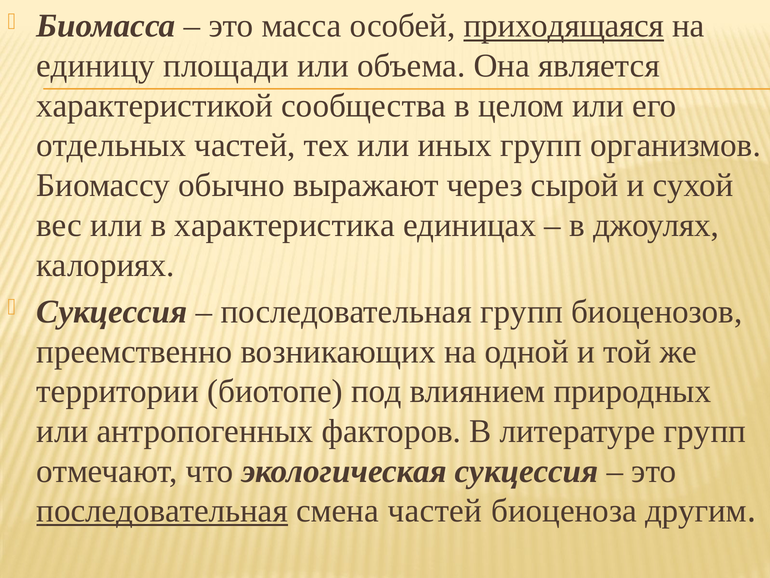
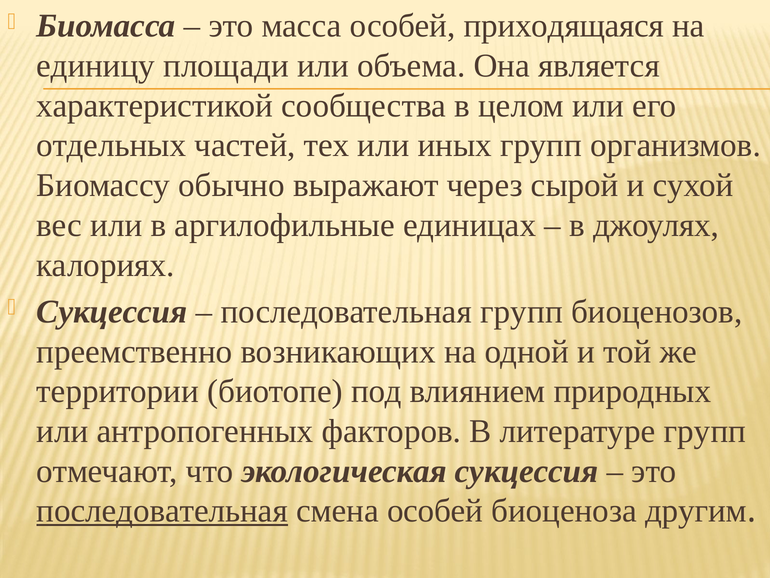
приходящаяся underline: present -> none
характеристика: характеристика -> аргилофильные
смена частей: частей -> особей
